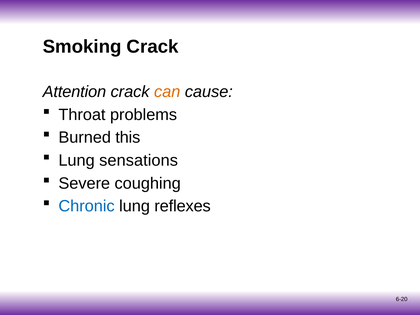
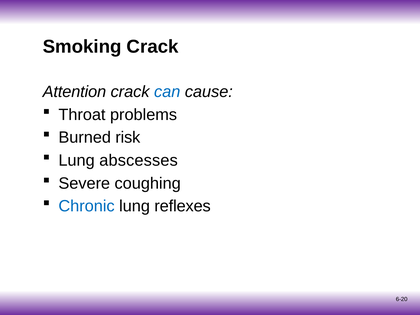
can colour: orange -> blue
this: this -> risk
sensations: sensations -> abscesses
